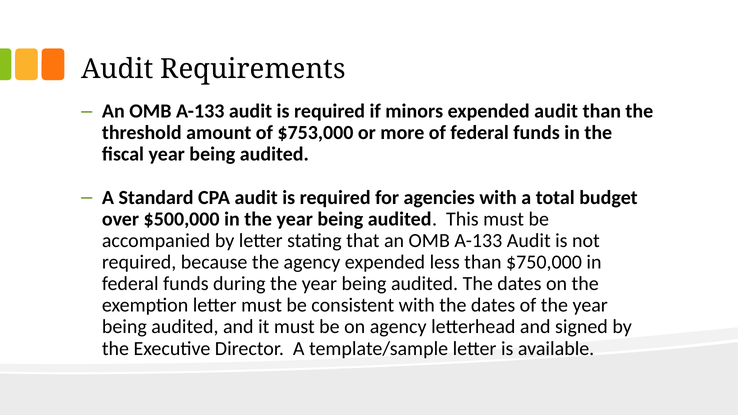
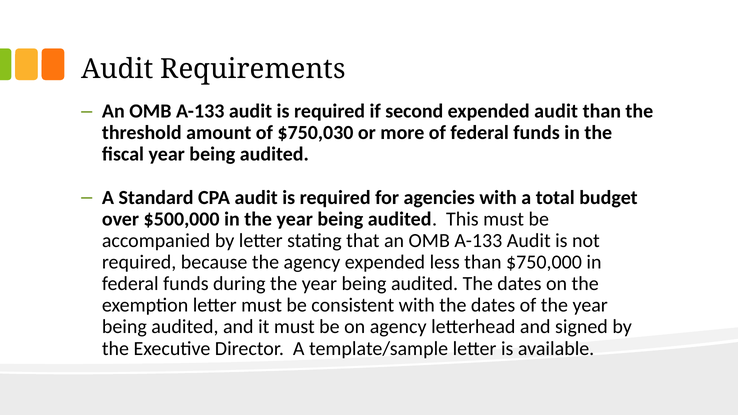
minors: minors -> second
$753,000: $753,000 -> $750,030
